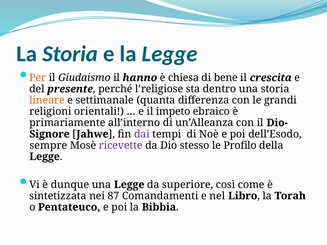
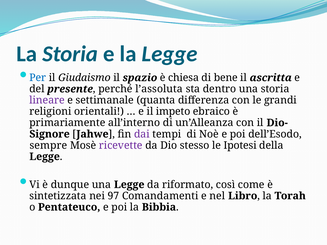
Per colour: orange -> blue
hanno: hanno -> spazio
crescita: crescita -> ascritta
l’religiose: l’religiose -> l’assoluta
lineare colour: orange -> purple
Profilo: Profilo -> Ipotesi
superiore: superiore -> riformato
87: 87 -> 97
